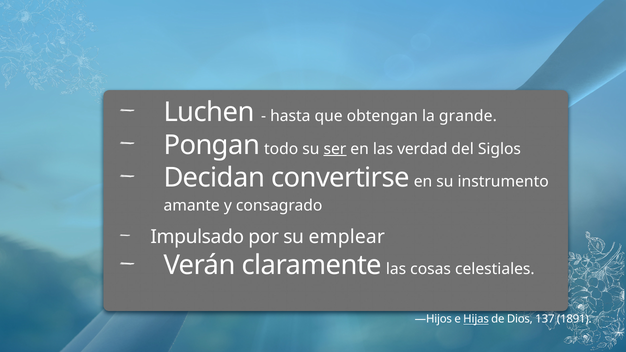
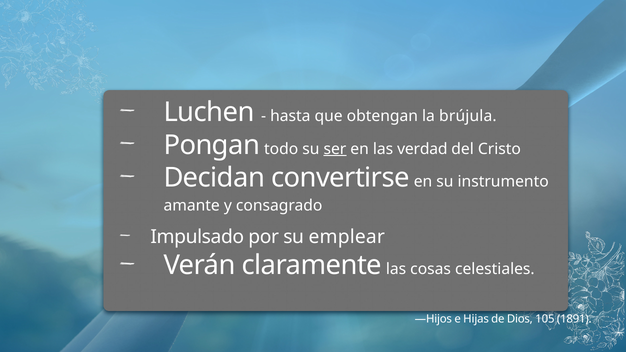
grande: grande -> brújula
Siglos: Siglos -> Cristo
Hijas underline: present -> none
137: 137 -> 105
